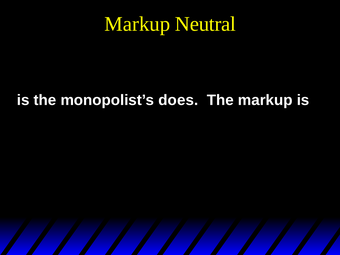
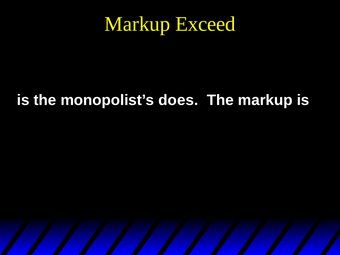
Neutral: Neutral -> Exceed
